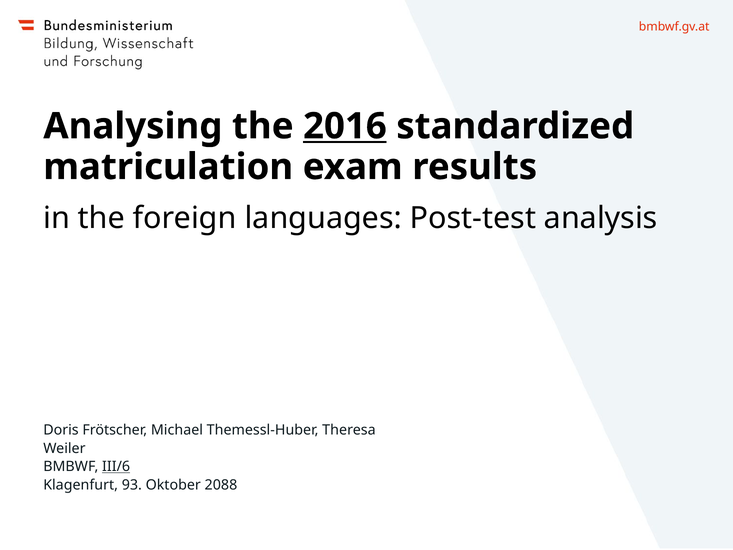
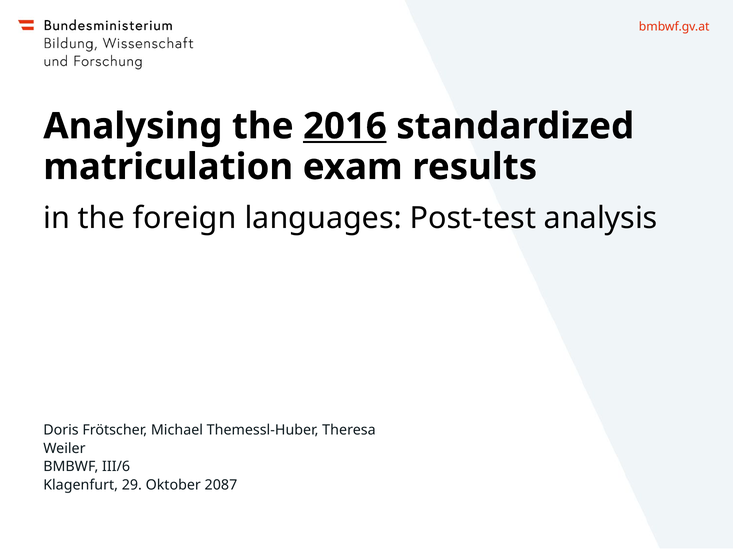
III/6 underline: present -> none
93: 93 -> 29
2088: 2088 -> 2087
